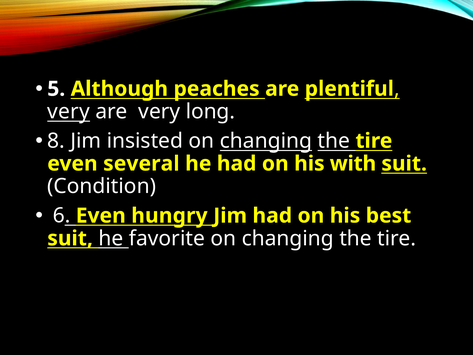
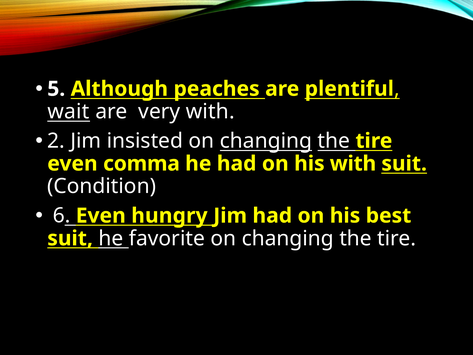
very at (69, 111): very -> wait
very long: long -> with
8: 8 -> 2
several: several -> comma
